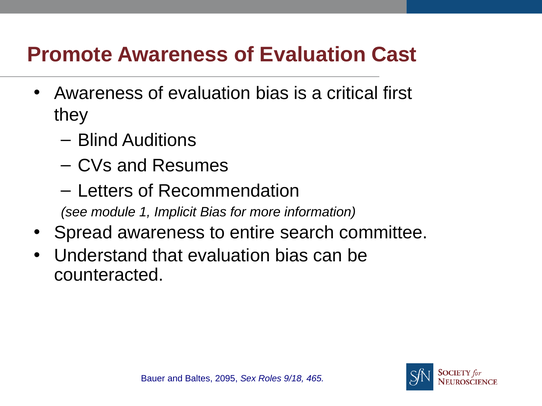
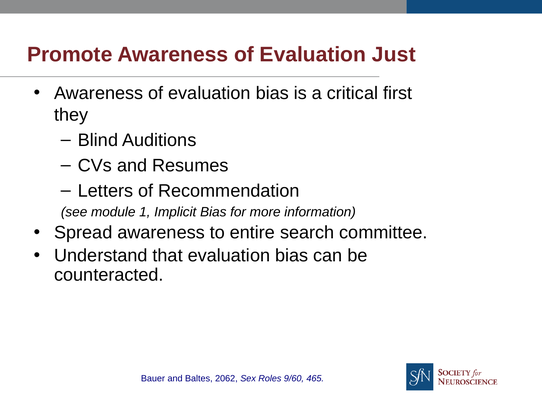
Cast: Cast -> Just
2095: 2095 -> 2062
9/18: 9/18 -> 9/60
